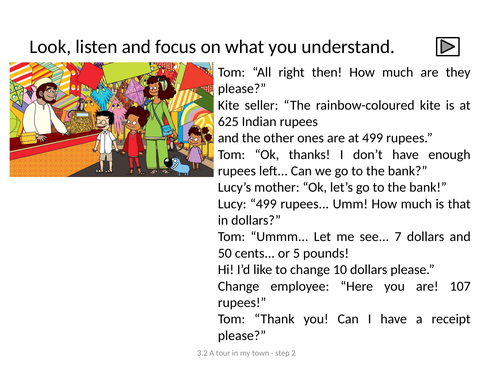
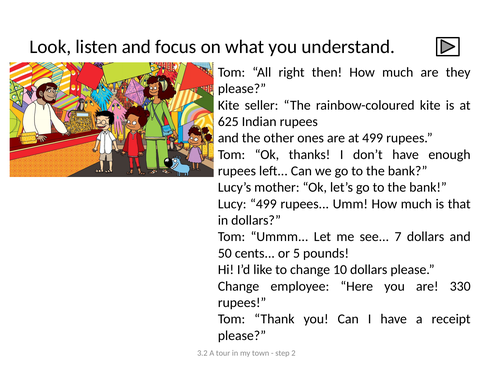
107: 107 -> 330
